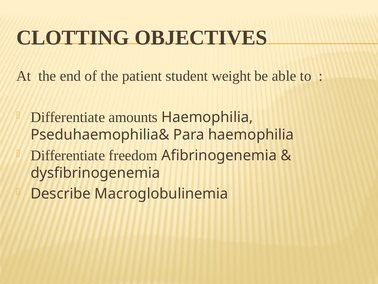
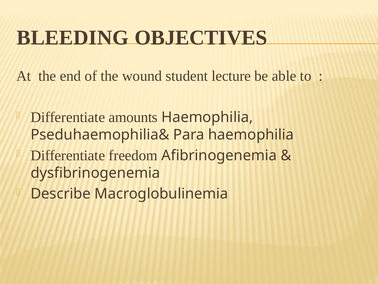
CLOTTING: CLOTTING -> BLEEDING
patient: patient -> wound
weight: weight -> lecture
